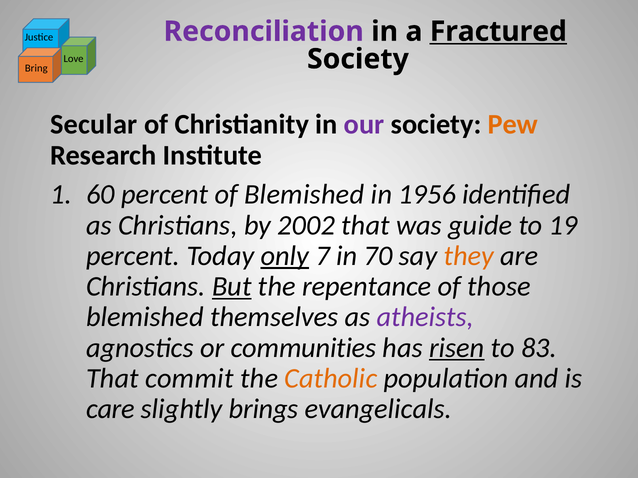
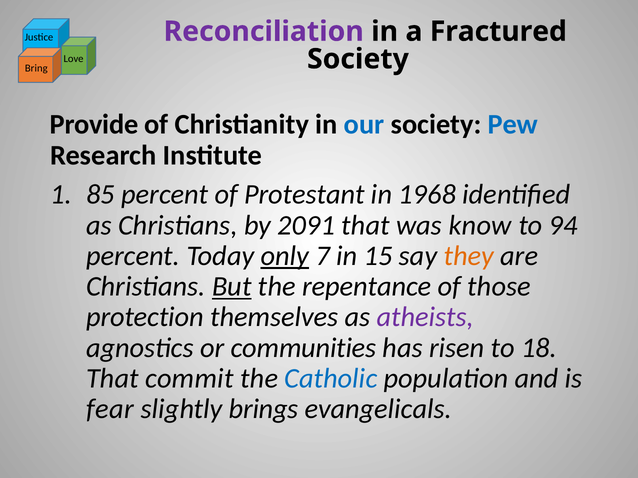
Fractured underline: present -> none
Secular: Secular -> Provide
our colour: purple -> blue
Pew colour: orange -> blue
60: 60 -> 85
of Blemished: Blemished -> Protestant
1956: 1956 -> 1968
2002: 2002 -> 2091
guide: guide -> know
19: 19 -> 94
70: 70 -> 15
blemished at (145, 317): blemished -> protection
risen underline: present -> none
83: 83 -> 18
Catholic colour: orange -> blue
care: care -> fear
